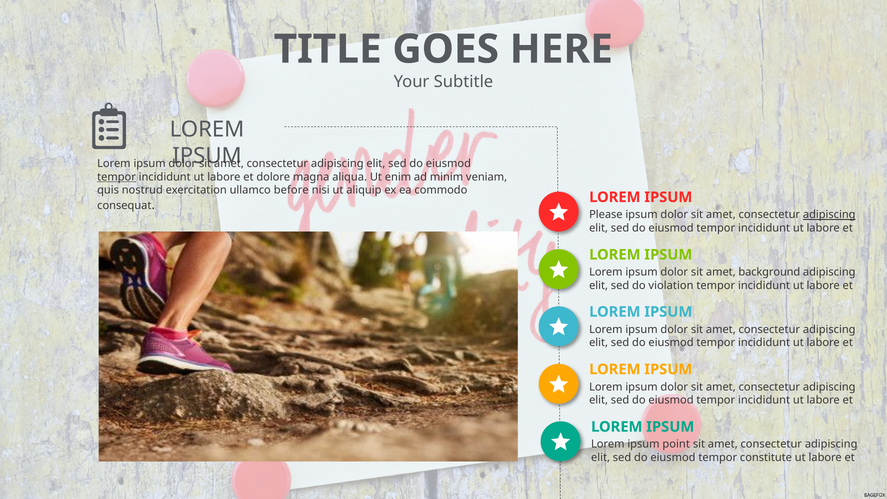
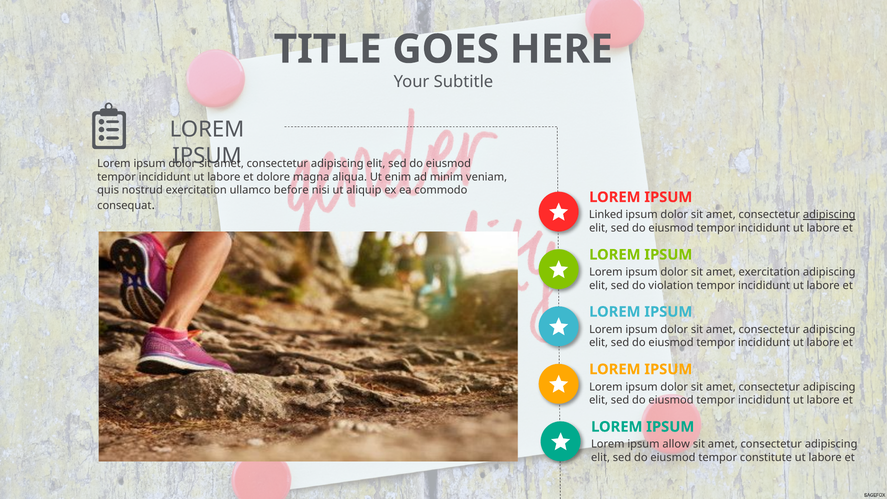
tempor at (117, 177) underline: present -> none
Please: Please -> Linked
amet background: background -> exercitation
point: point -> allow
